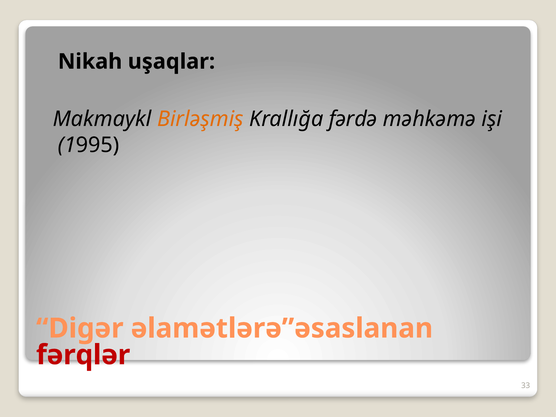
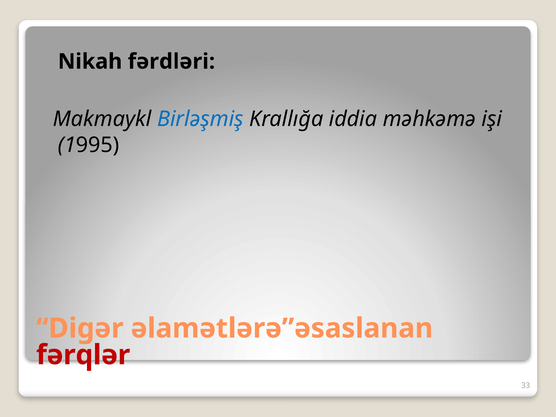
uşaqlar: uşaqlar -> fərdləri
Birləşmiş colour: orange -> blue
fərdə: fərdə -> iddia
